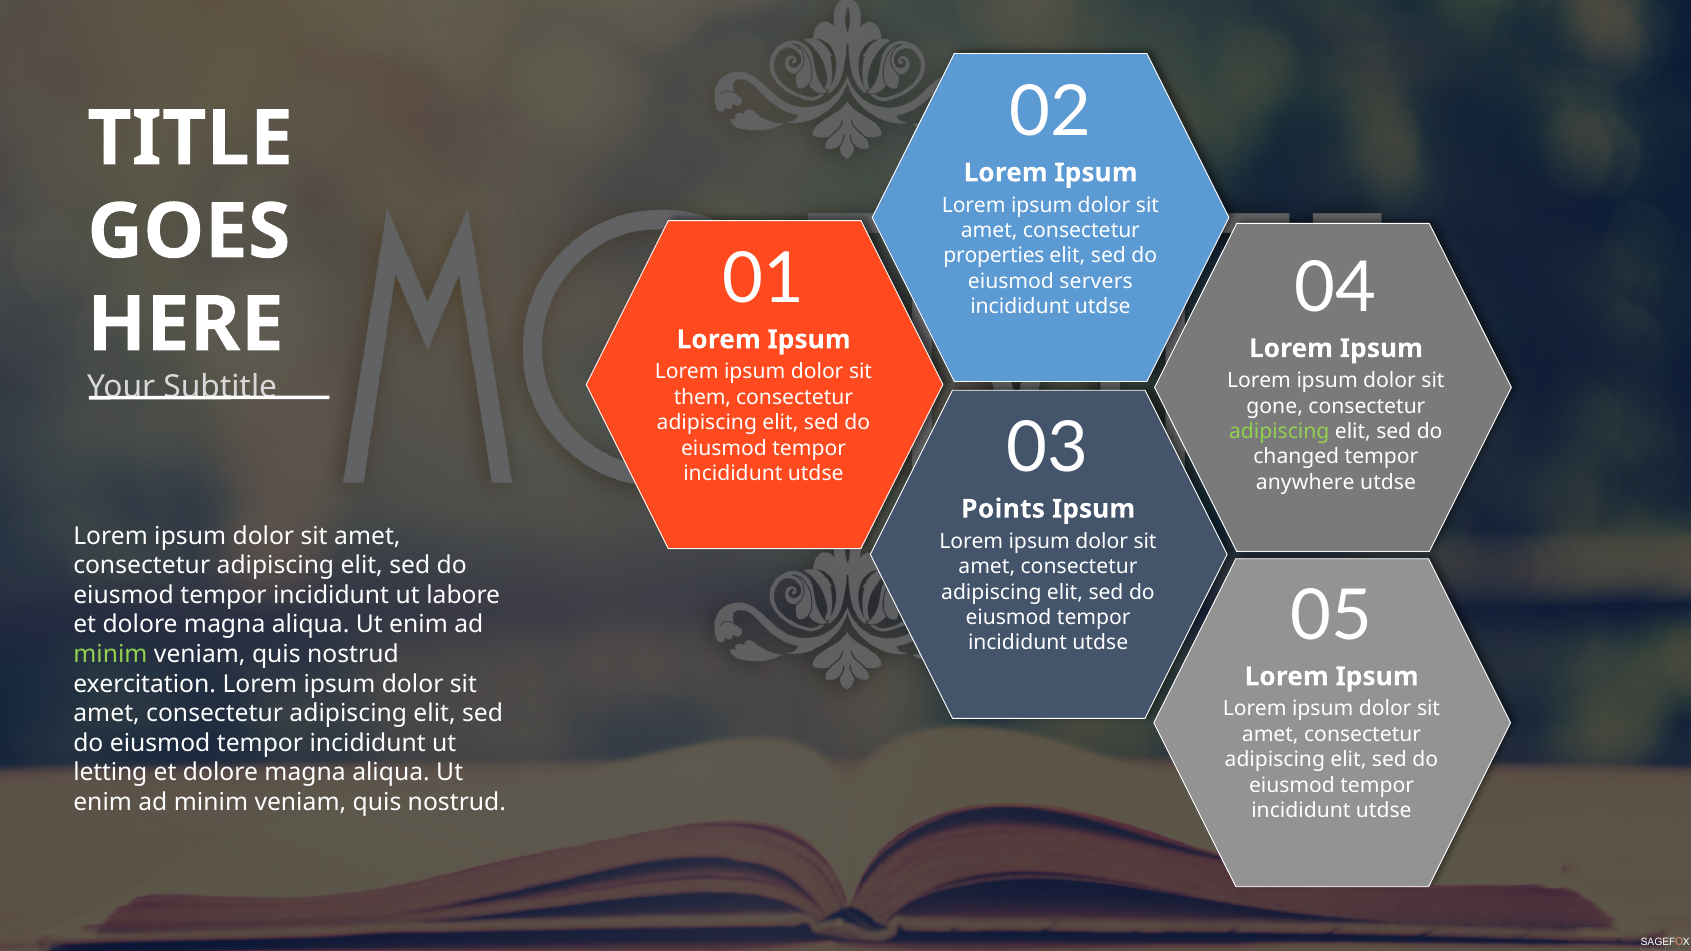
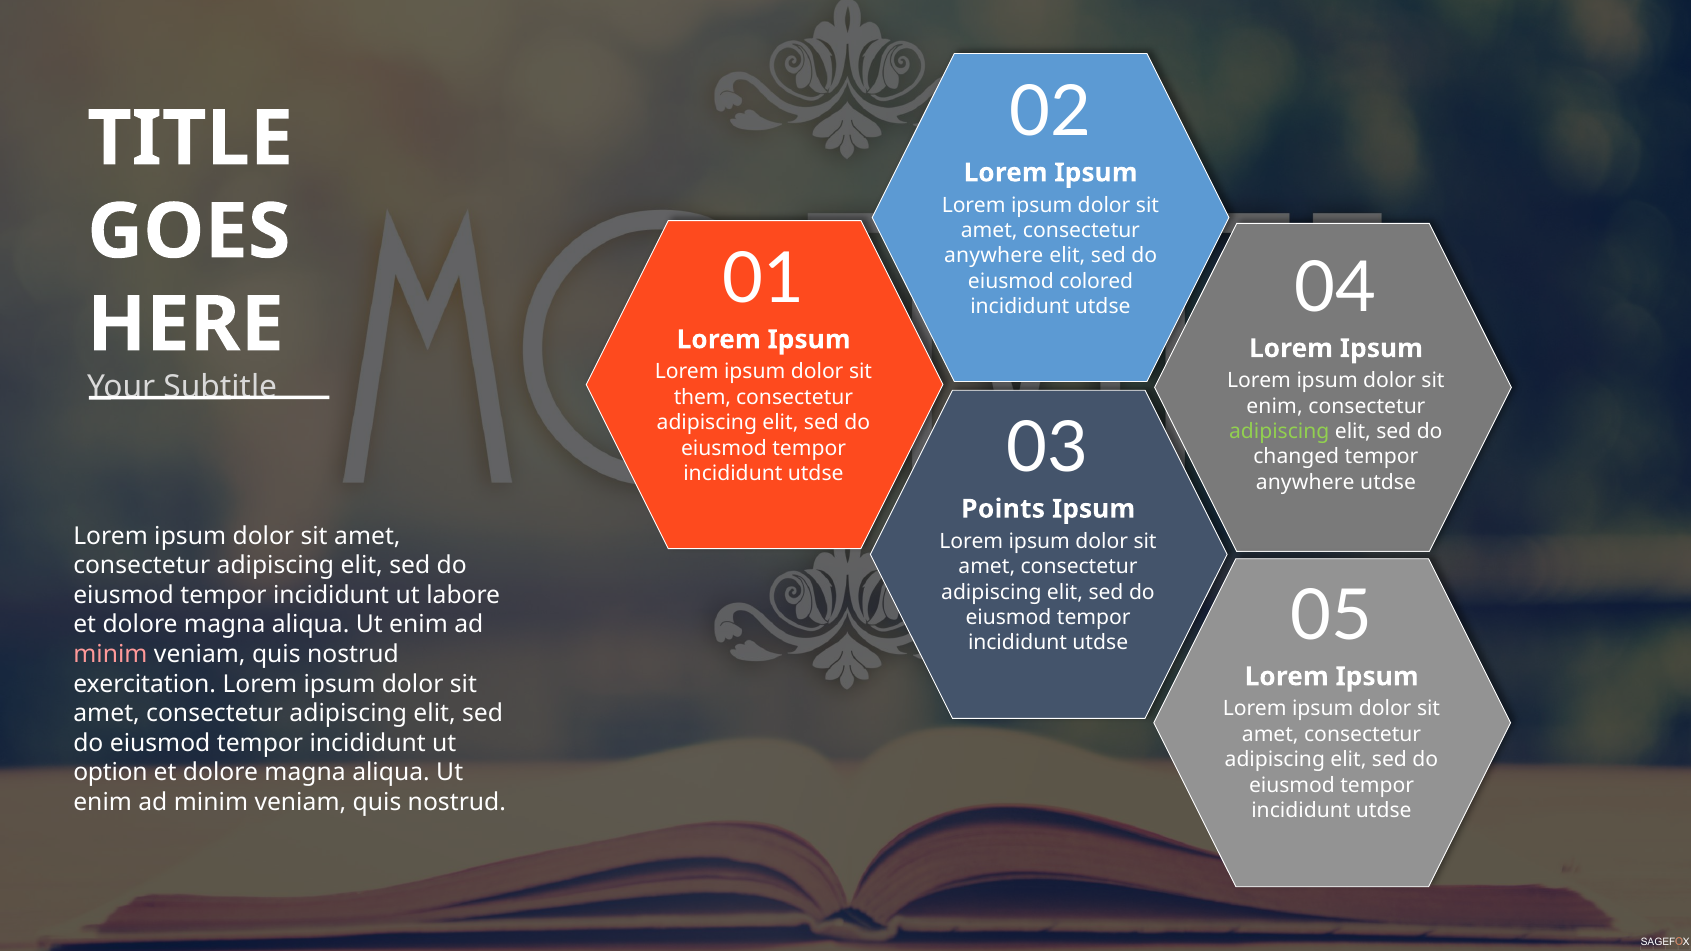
properties at (994, 256): properties -> anywhere
servers: servers -> colored
gone at (1275, 406): gone -> enim
minim at (110, 654) colour: light green -> pink
letting: letting -> option
